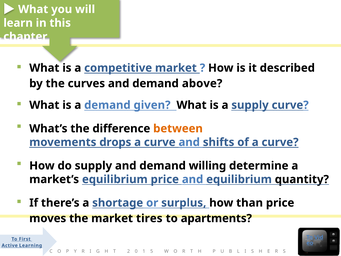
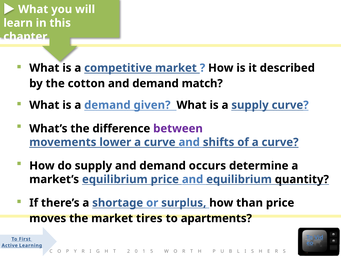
curves: curves -> cotton
above: above -> match
between colour: orange -> purple
drops: drops -> lower
willing: willing -> occurs
